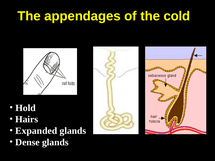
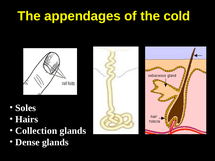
Hold: Hold -> Soles
Expanded: Expanded -> Collection
